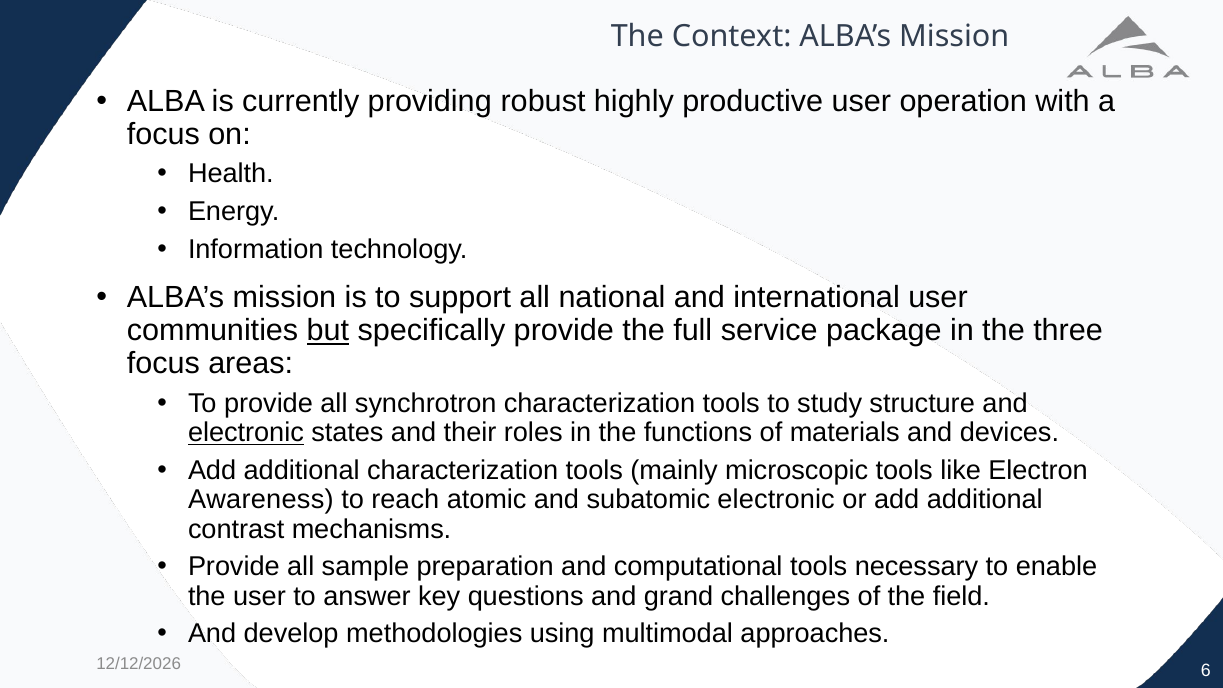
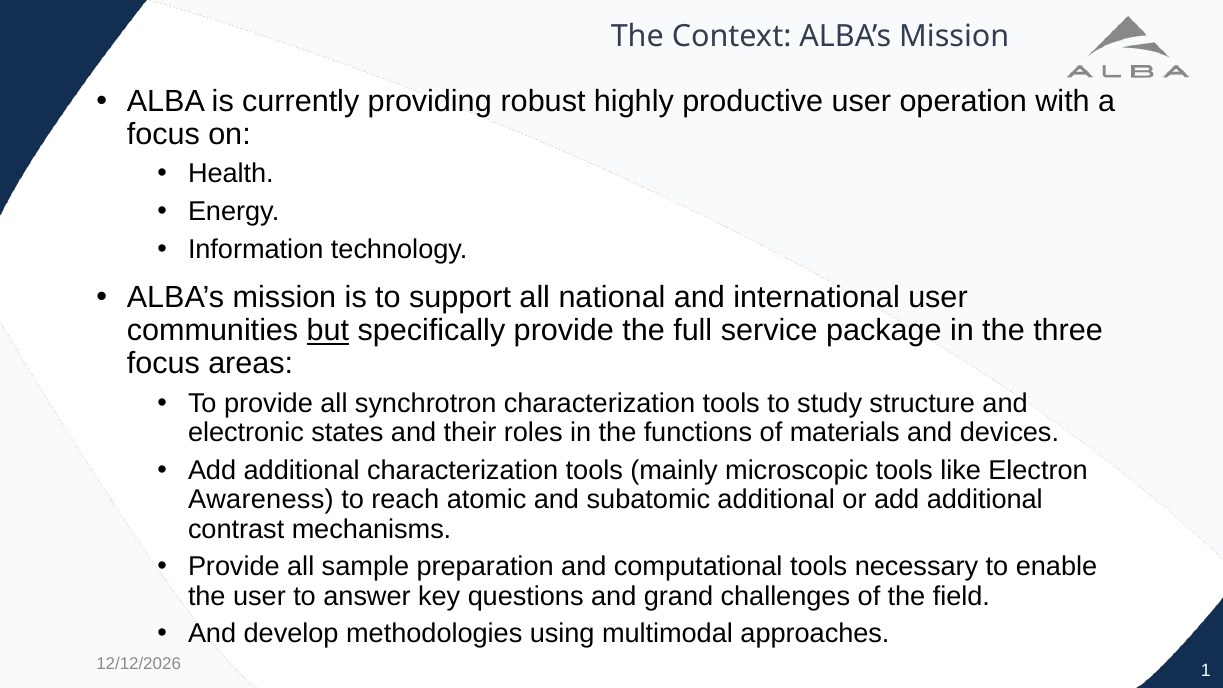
electronic at (246, 433) underline: present -> none
subatomic electronic: electronic -> additional
6: 6 -> 1
